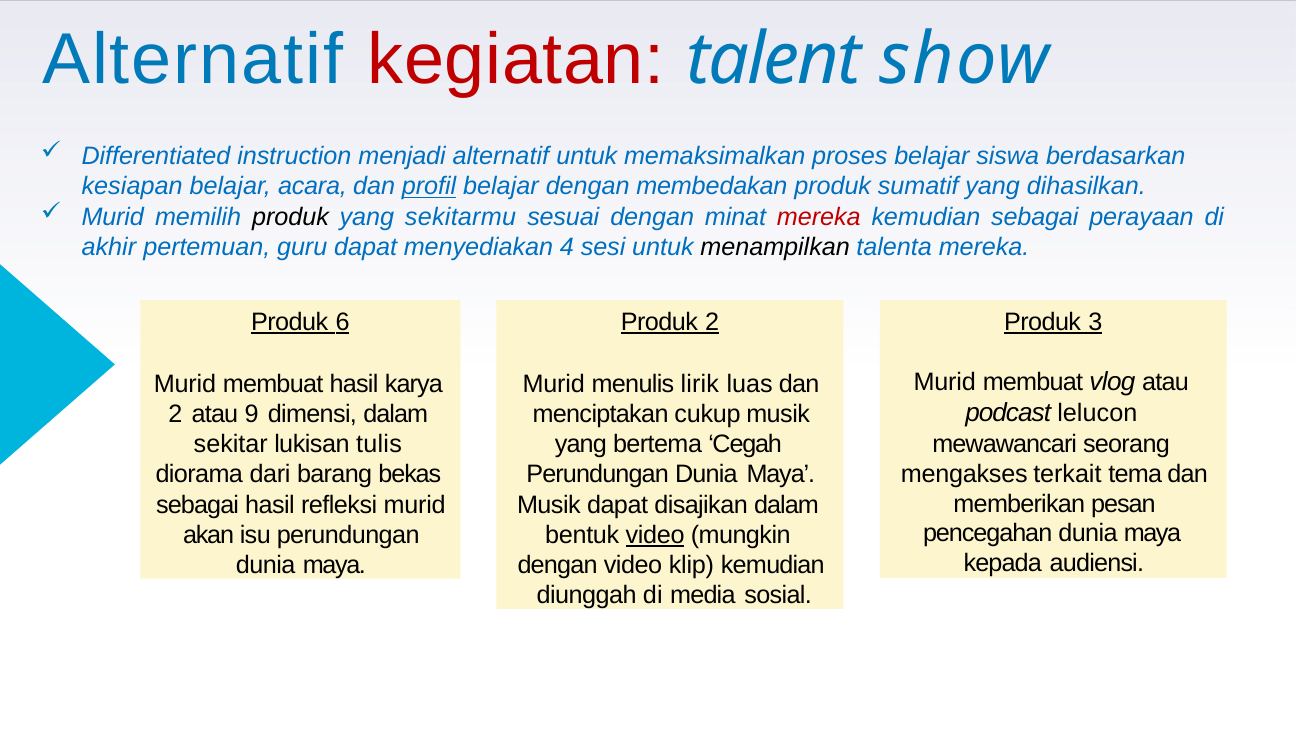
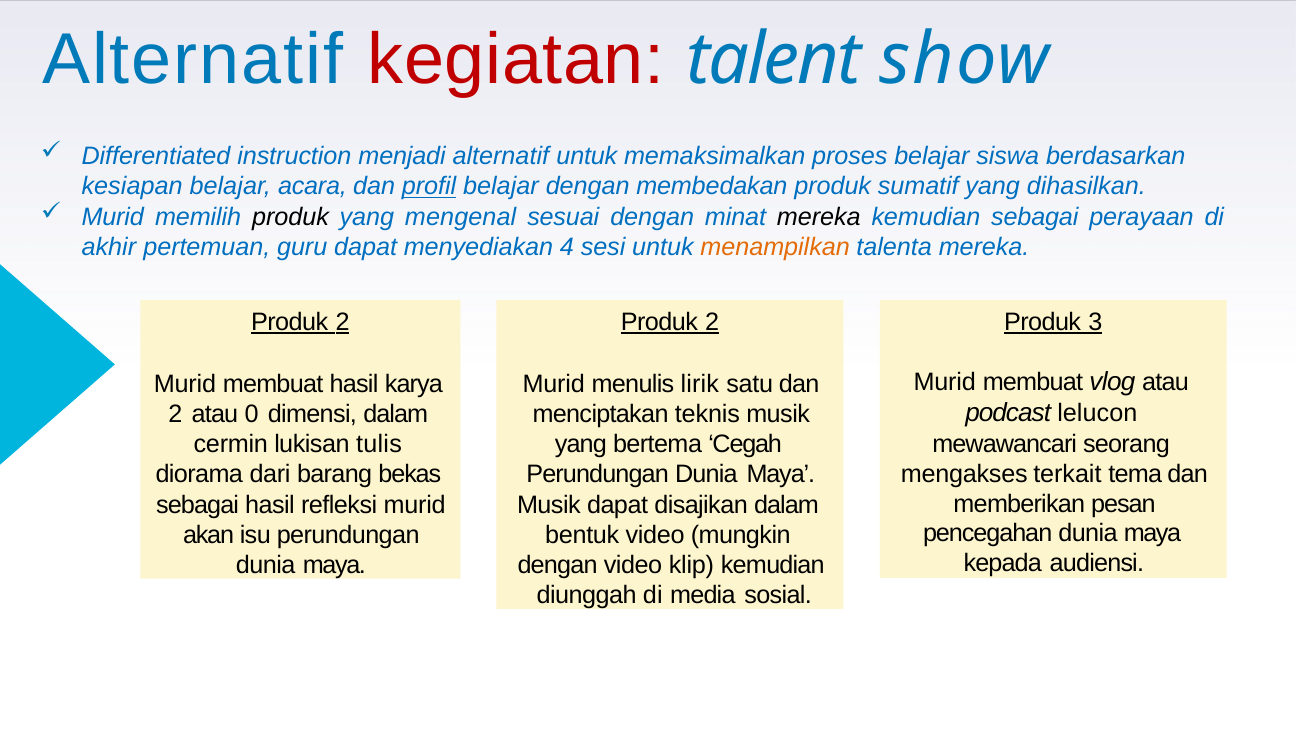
sekitarmu: sekitarmu -> mengenal
mereka at (819, 217) colour: red -> black
menampilkan colour: black -> orange
6 at (343, 322): 6 -> 2
luas: luas -> satu
9: 9 -> 0
cukup: cukup -> teknis
sekitar: sekitar -> cermin
video at (655, 535) underline: present -> none
